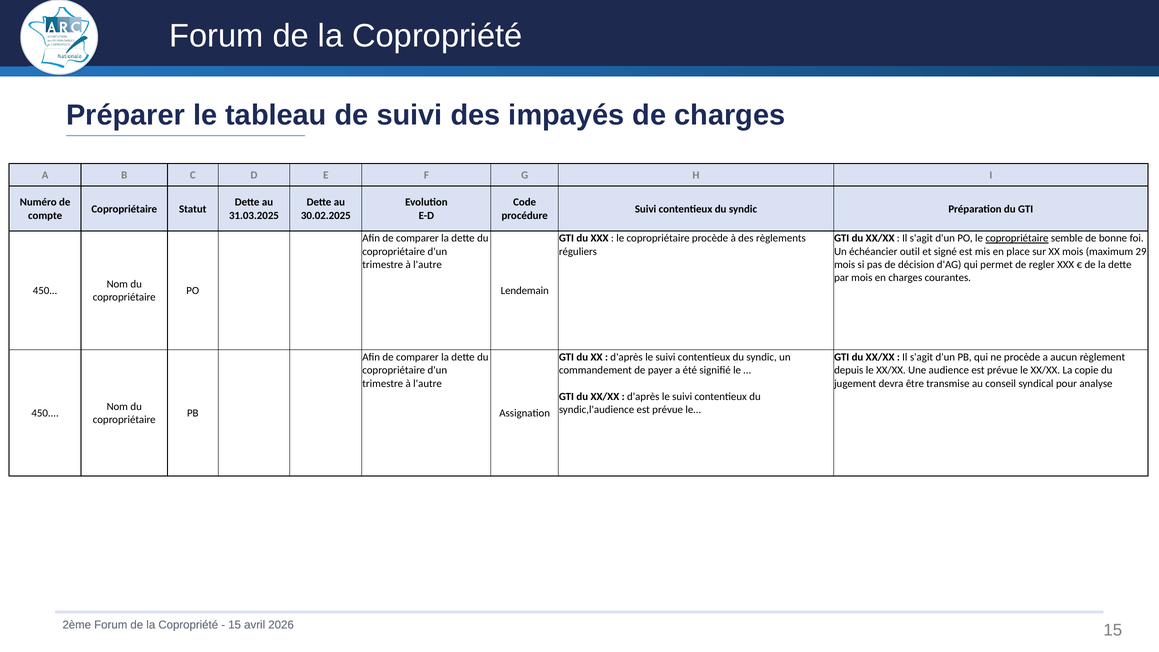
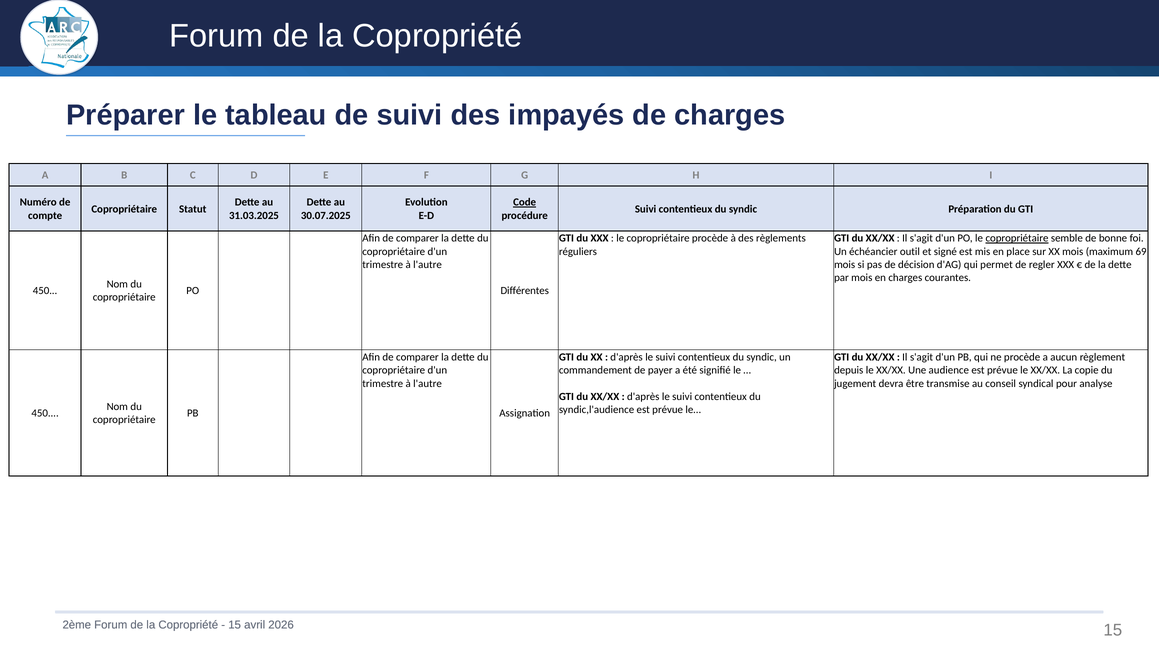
Code underline: none -> present
30.02.2025: 30.02.2025 -> 30.07.2025
29: 29 -> 69
Lendemain: Lendemain -> Différentes
